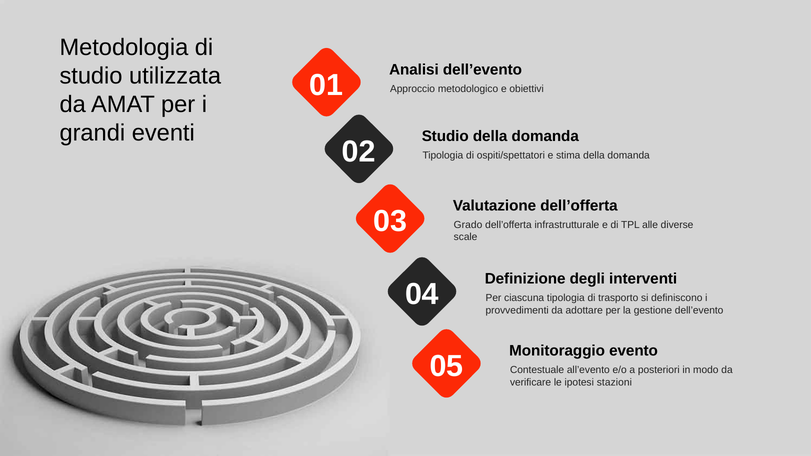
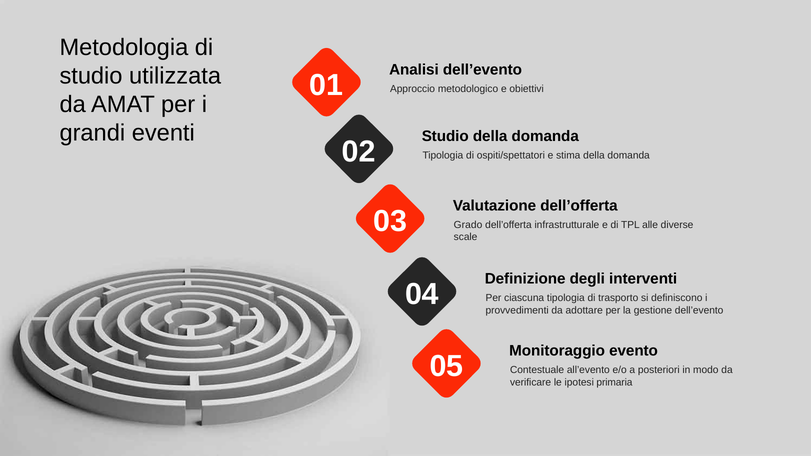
stazioni: stazioni -> primaria
